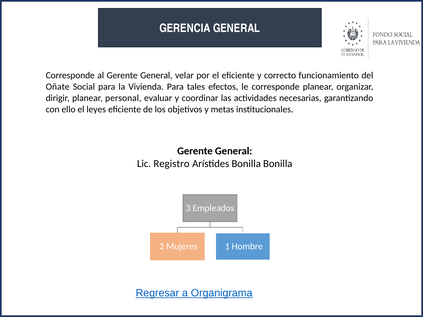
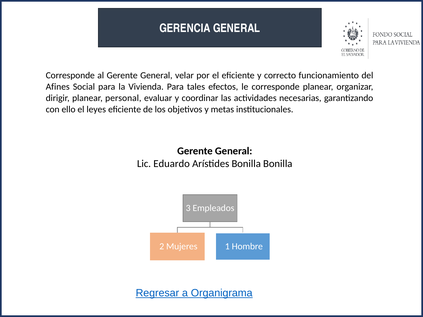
Oñate: Oñate -> Afines
Registro: Registro -> Eduardo
